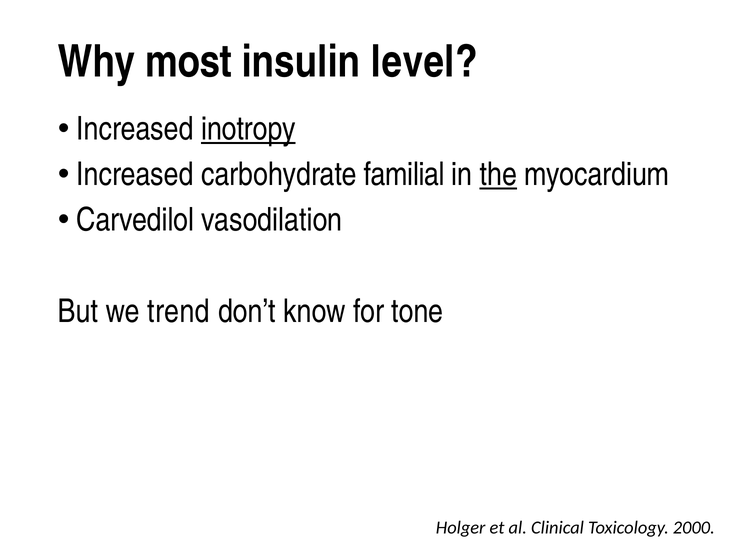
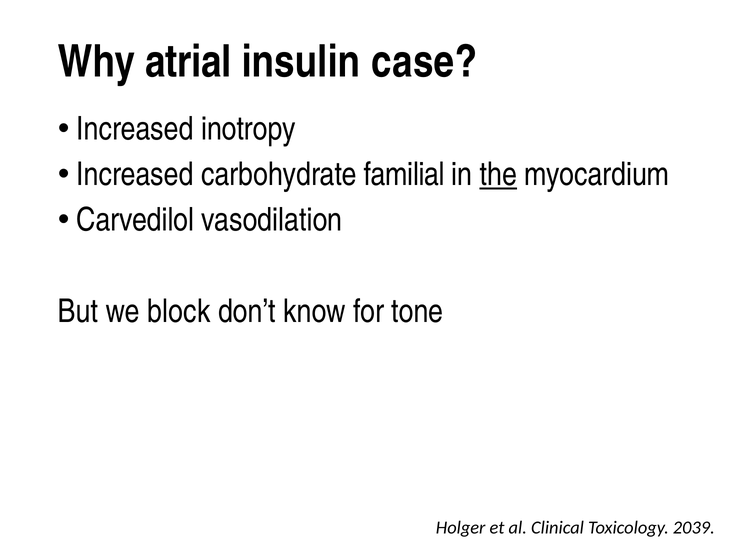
most: most -> atrial
level: level -> case
inotropy underline: present -> none
trend: trend -> block
2000: 2000 -> 2039
